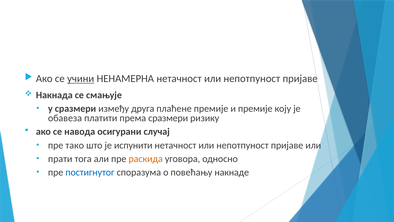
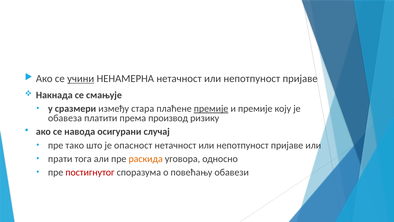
друга: друга -> стара
премије at (211, 108) underline: none -> present
према сразмери: сразмери -> производ
испунити: испунити -> опасност
постигнутог colour: blue -> red
накнаде: накнаде -> обавези
